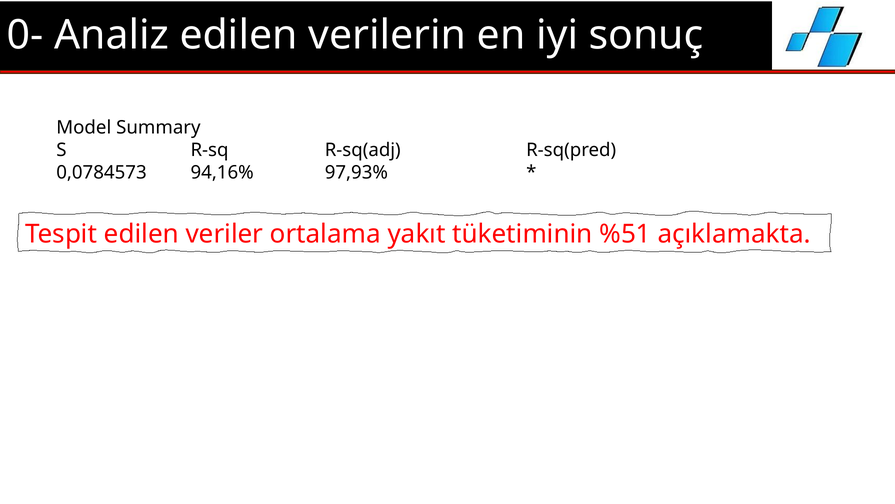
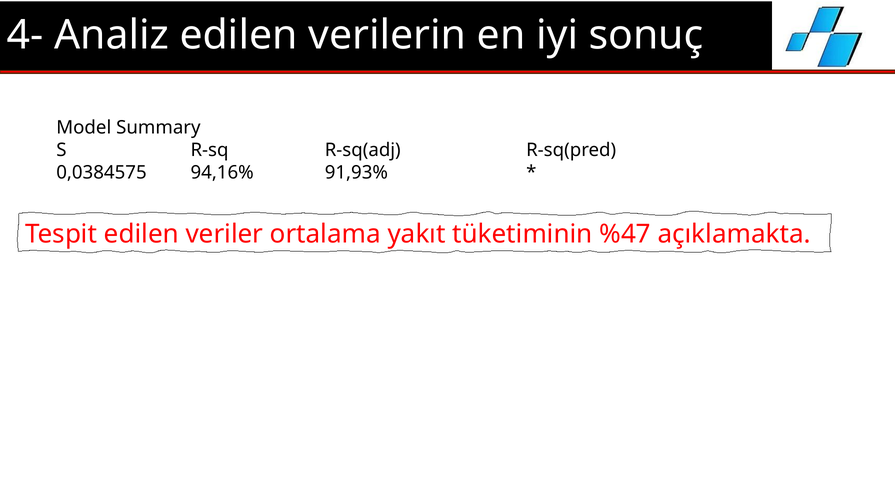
0-: 0- -> 4-
0,0784573: 0,0784573 -> 0,0384575
97,93%: 97,93% -> 91,93%
%51: %51 -> %47
